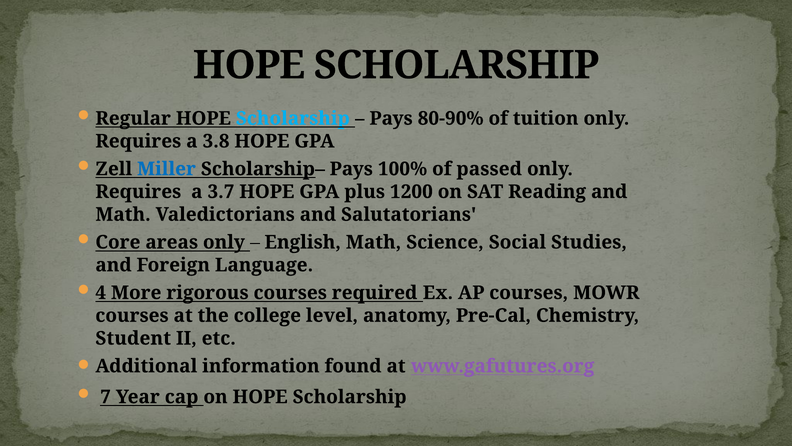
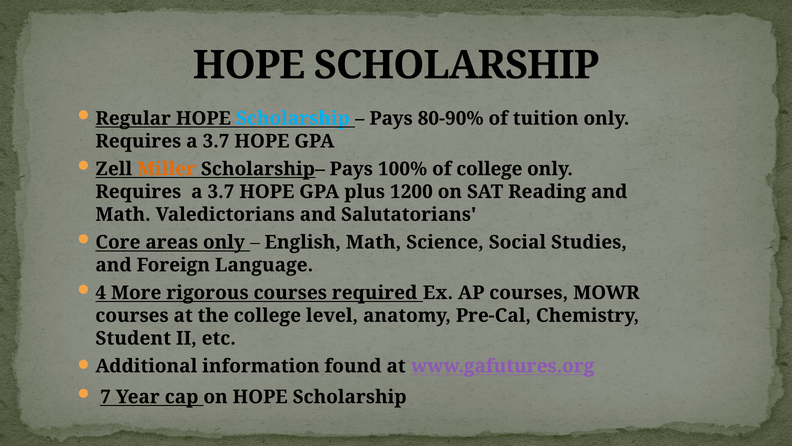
3.8 at (216, 141): 3.8 -> 3.7
Miller colour: blue -> orange
of passed: passed -> college
